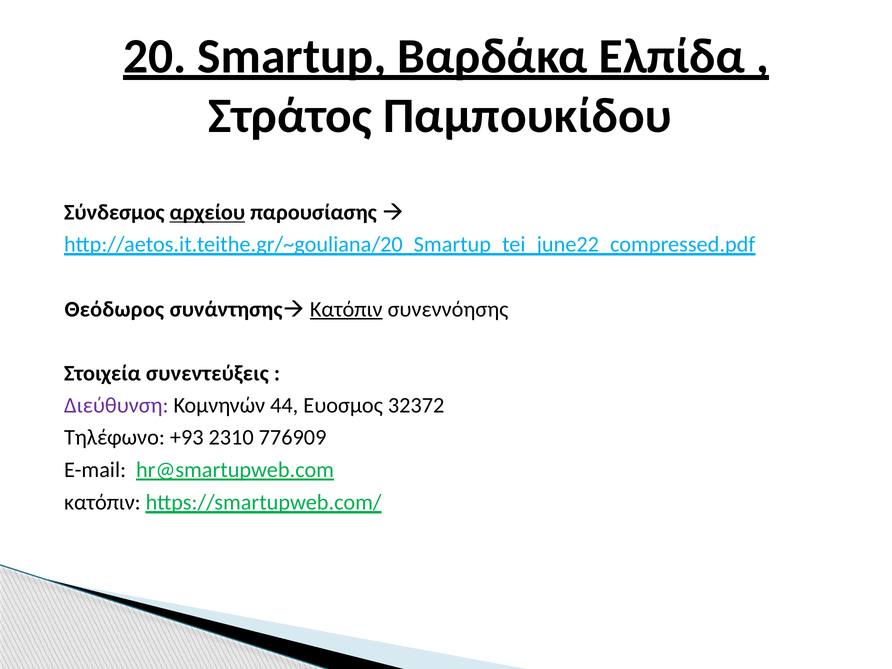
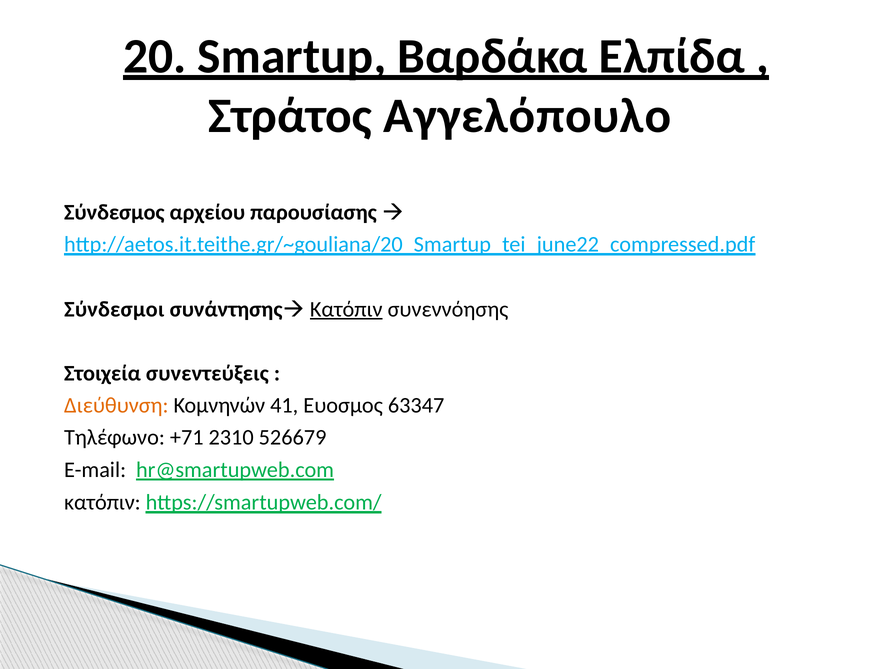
Παμπουκίδου: Παμπουκίδου -> Αγγελόπουλο
αρχείου underline: present -> none
Θεόδωρος: Θεόδωρος -> Σύνδεσμοι
Διεύθυνση colour: purple -> orange
44: 44 -> 41
32372: 32372 -> 63347
+93: +93 -> +71
776909: 776909 -> 526679
